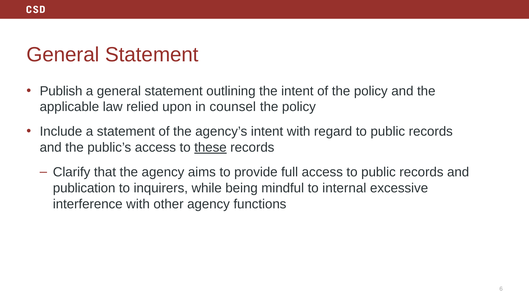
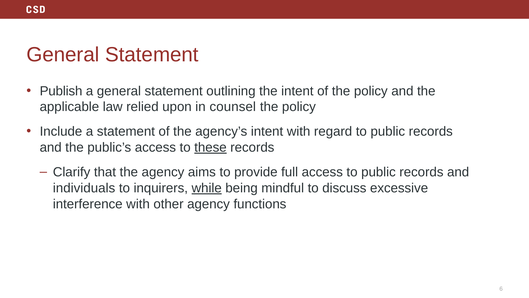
publication: publication -> individuals
while underline: none -> present
internal: internal -> discuss
